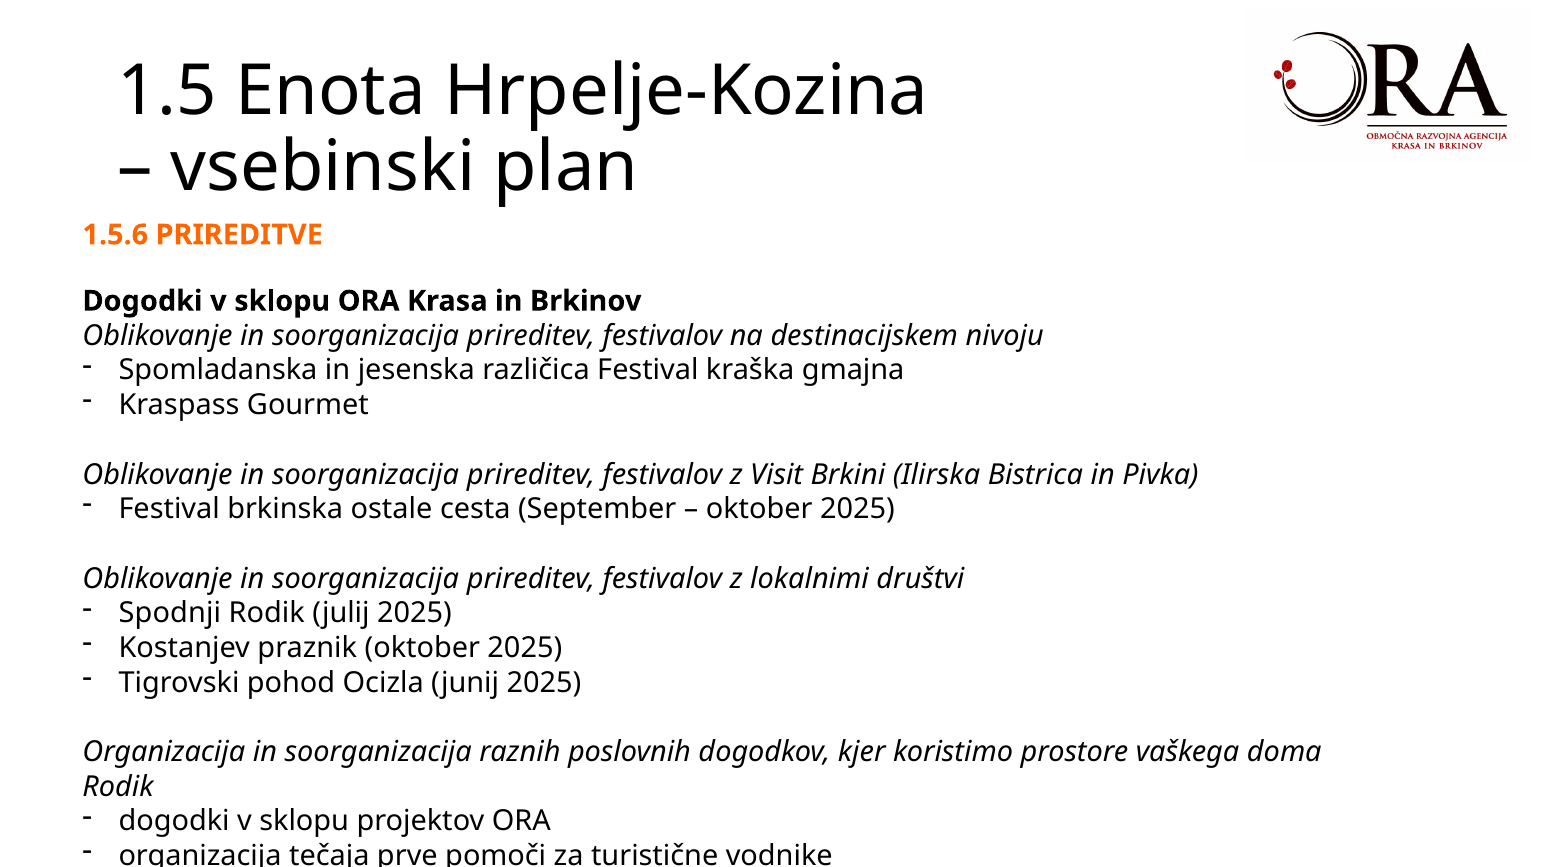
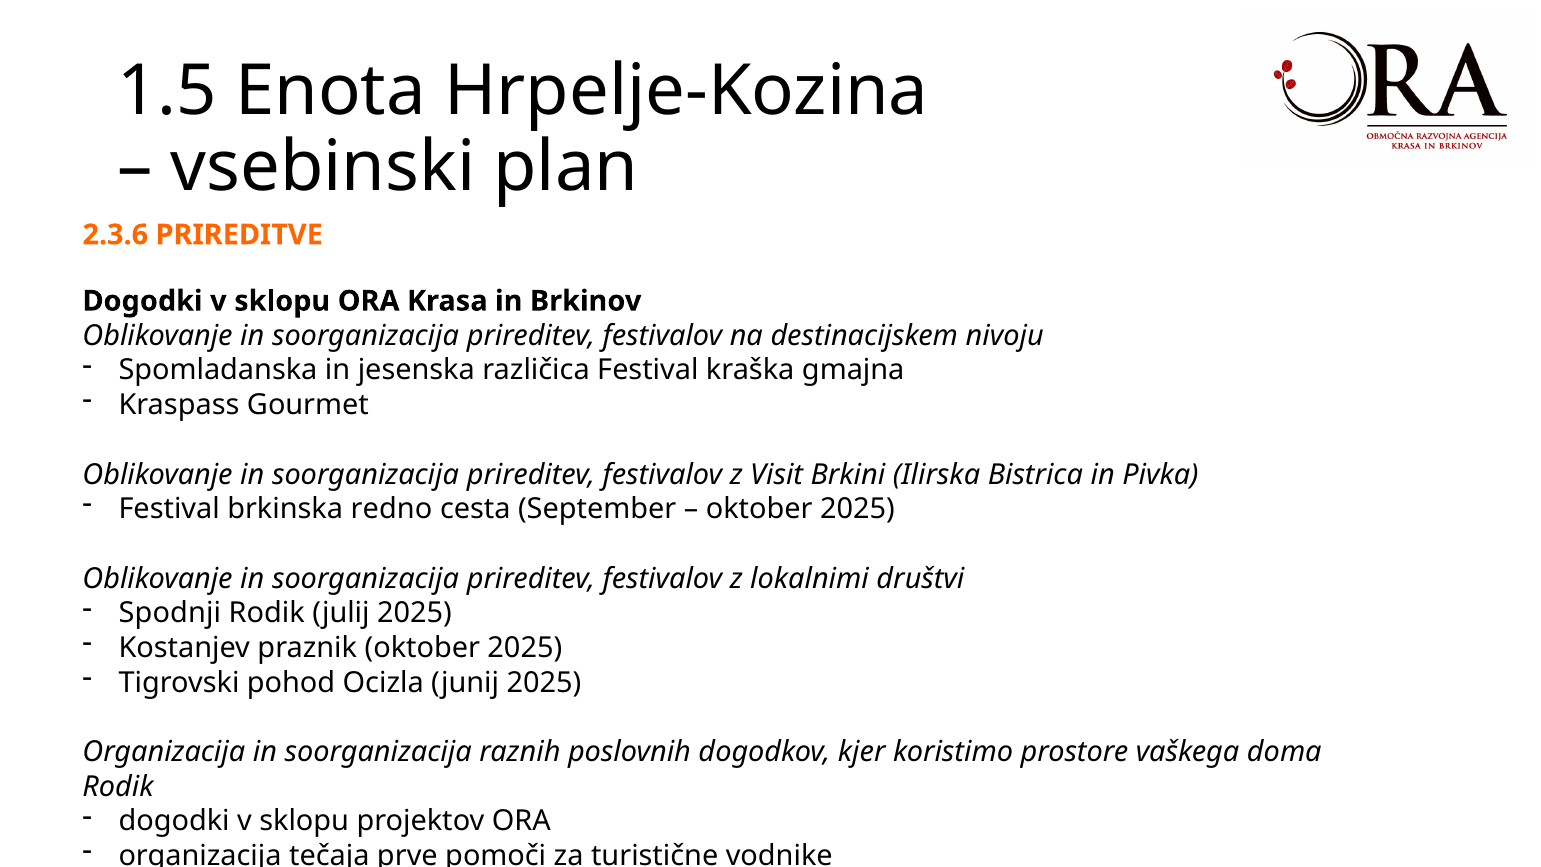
1.5.6: 1.5.6 -> 2.3.6
ostale: ostale -> redno
